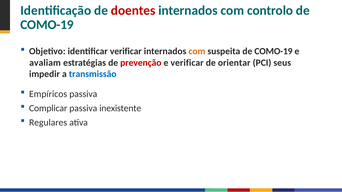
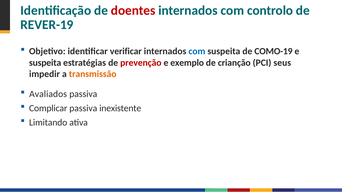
COMO-19 at (47, 25): COMO-19 -> REVER-19
com at (197, 51) colour: orange -> blue
avaliam at (45, 63): avaliam -> suspeita
e verificar: verificar -> exemplo
orientar: orientar -> crianção
transmissão colour: blue -> orange
Empíricos: Empíricos -> Avaliados
Regulares: Regulares -> Limitando
